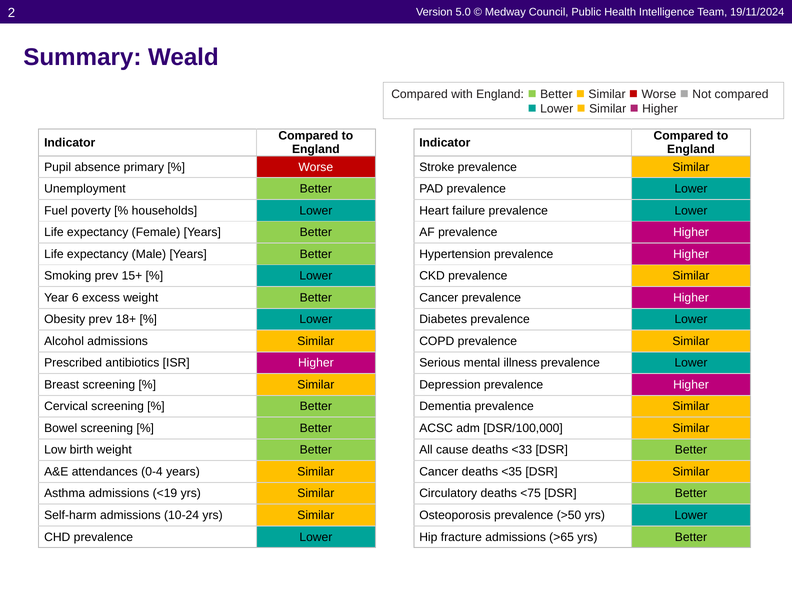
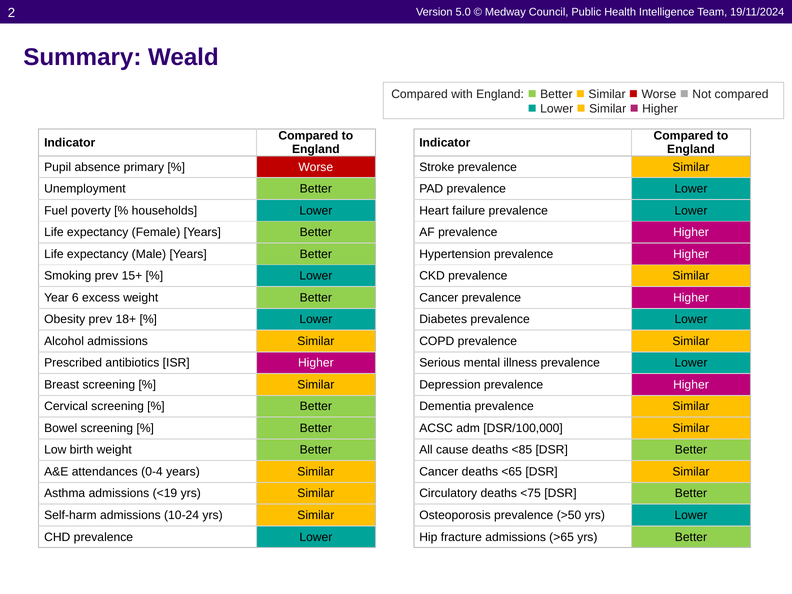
<33: <33 -> <85
<35: <35 -> <65
